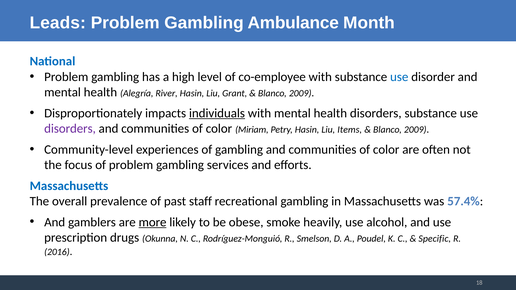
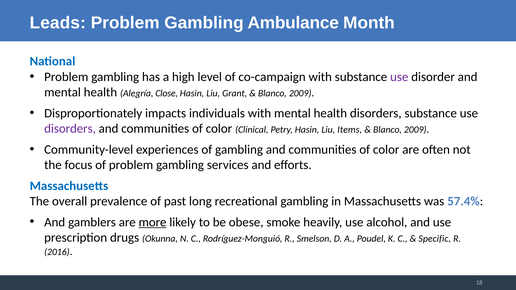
co-employee: co-employee -> co-campaign
use at (399, 77) colour: blue -> purple
River: River -> Close
individuals underline: present -> none
Miriam: Miriam -> Clinical
staff: staff -> long
